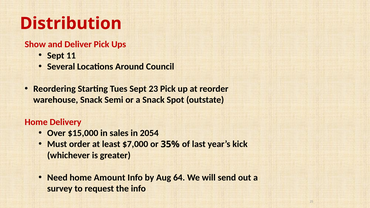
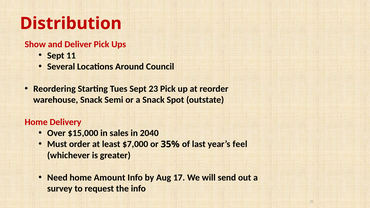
2054: 2054 -> 2040
kick: kick -> feel
64: 64 -> 17
